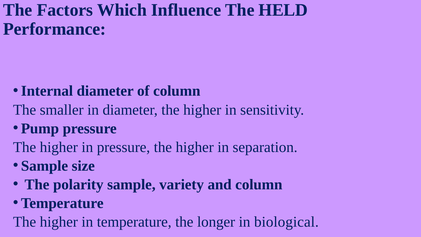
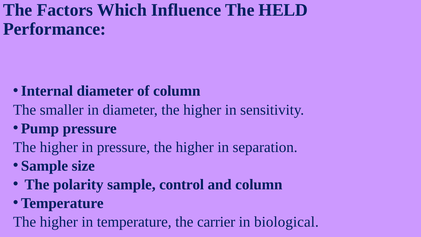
variety: variety -> control
longer: longer -> carrier
